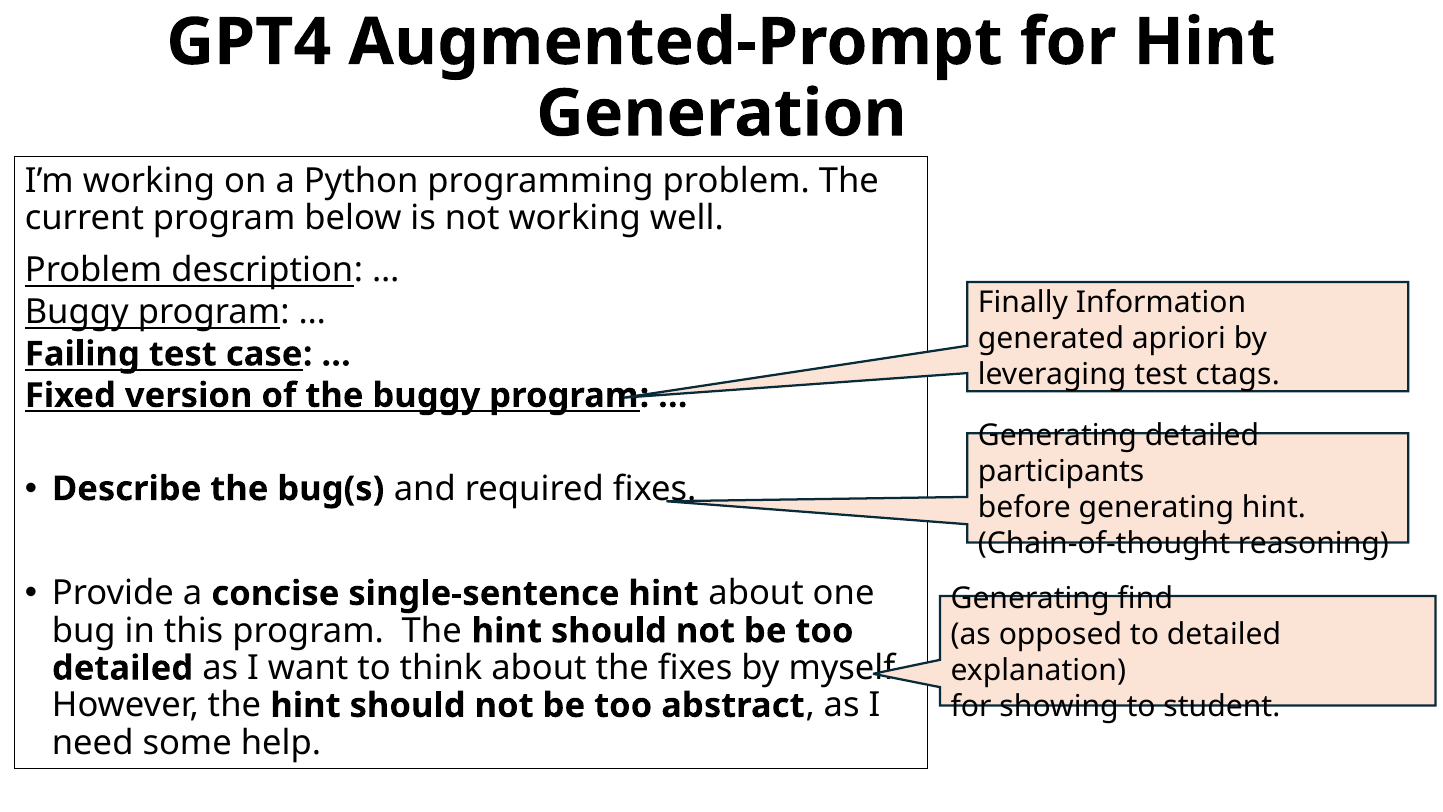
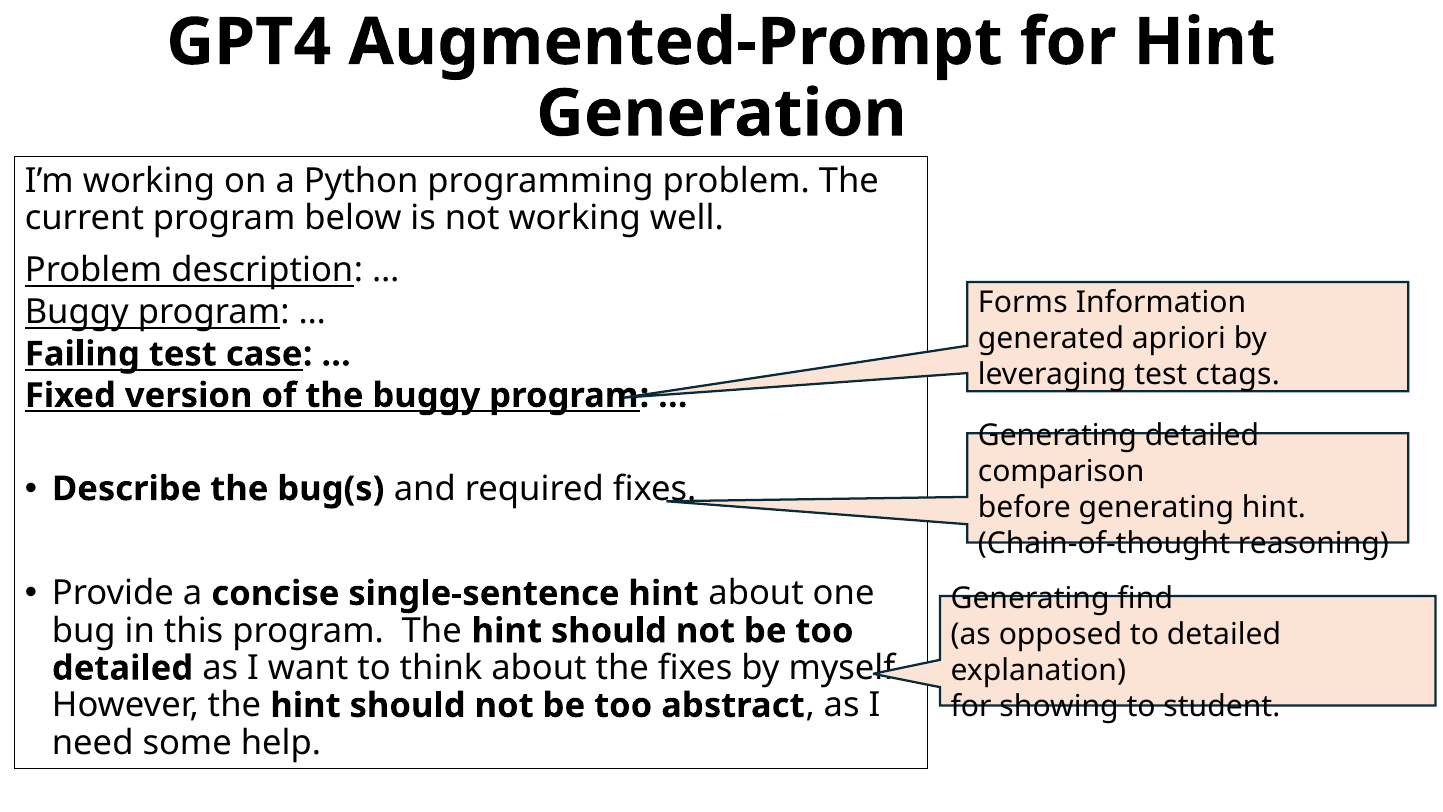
Finally: Finally -> Forms
participants: participants -> comparison
